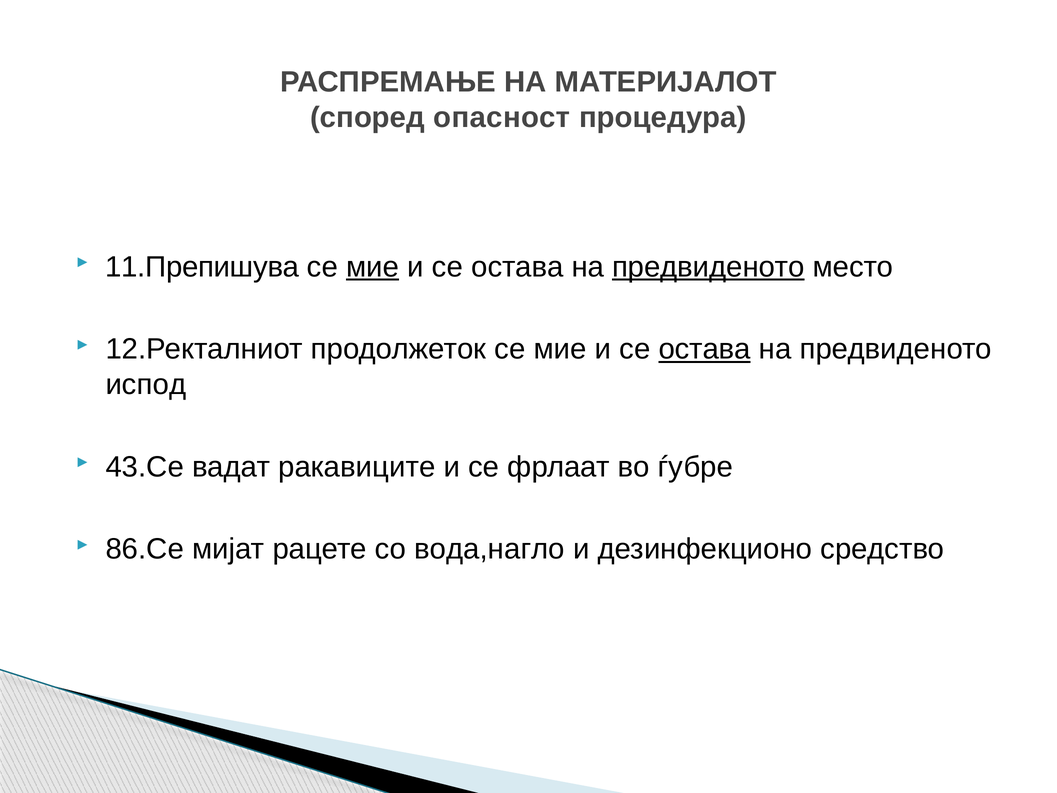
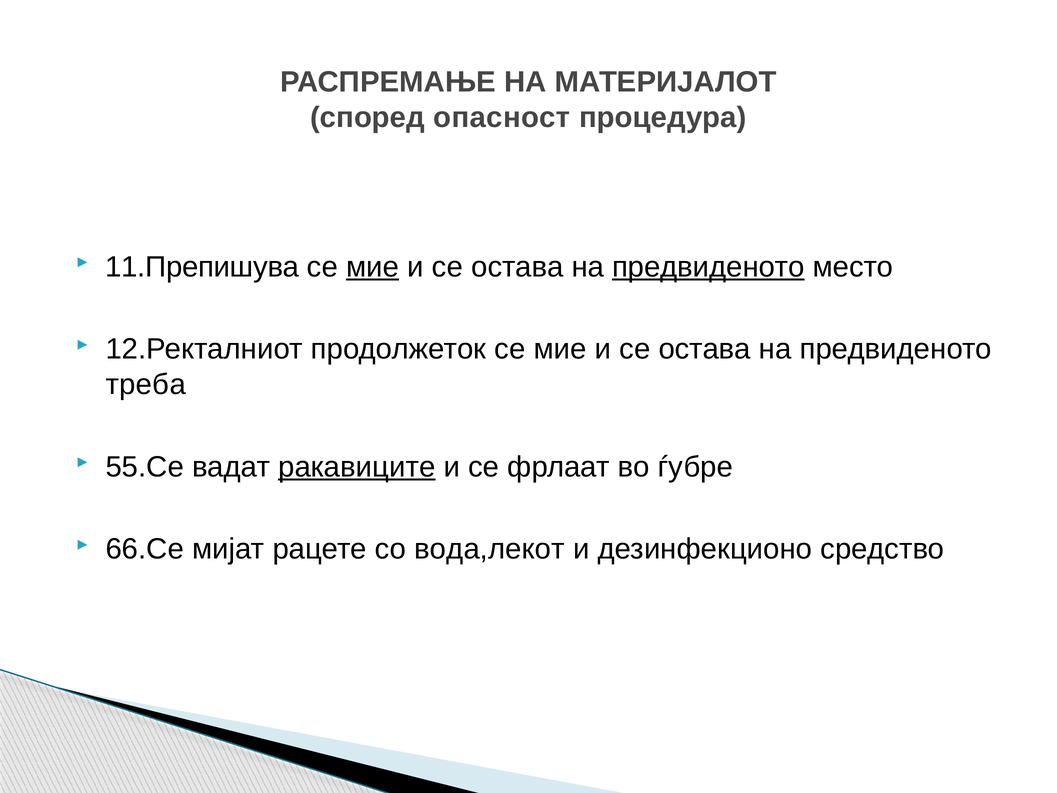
остава at (705, 349) underline: present -> none
испод: испод -> треба
43.Се: 43.Се -> 55.Се
ракавиците underline: none -> present
86.Се: 86.Се -> 66.Се
вода,нагло: вода,нагло -> вода,лекот
